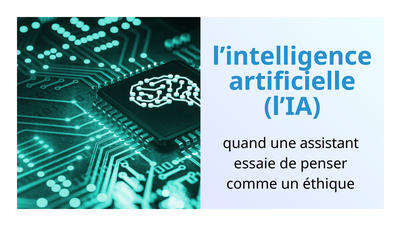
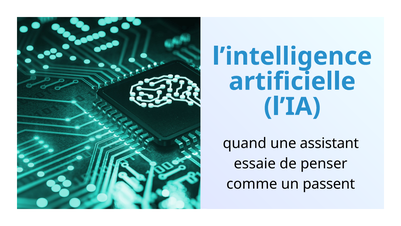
éthique: éthique -> passent
